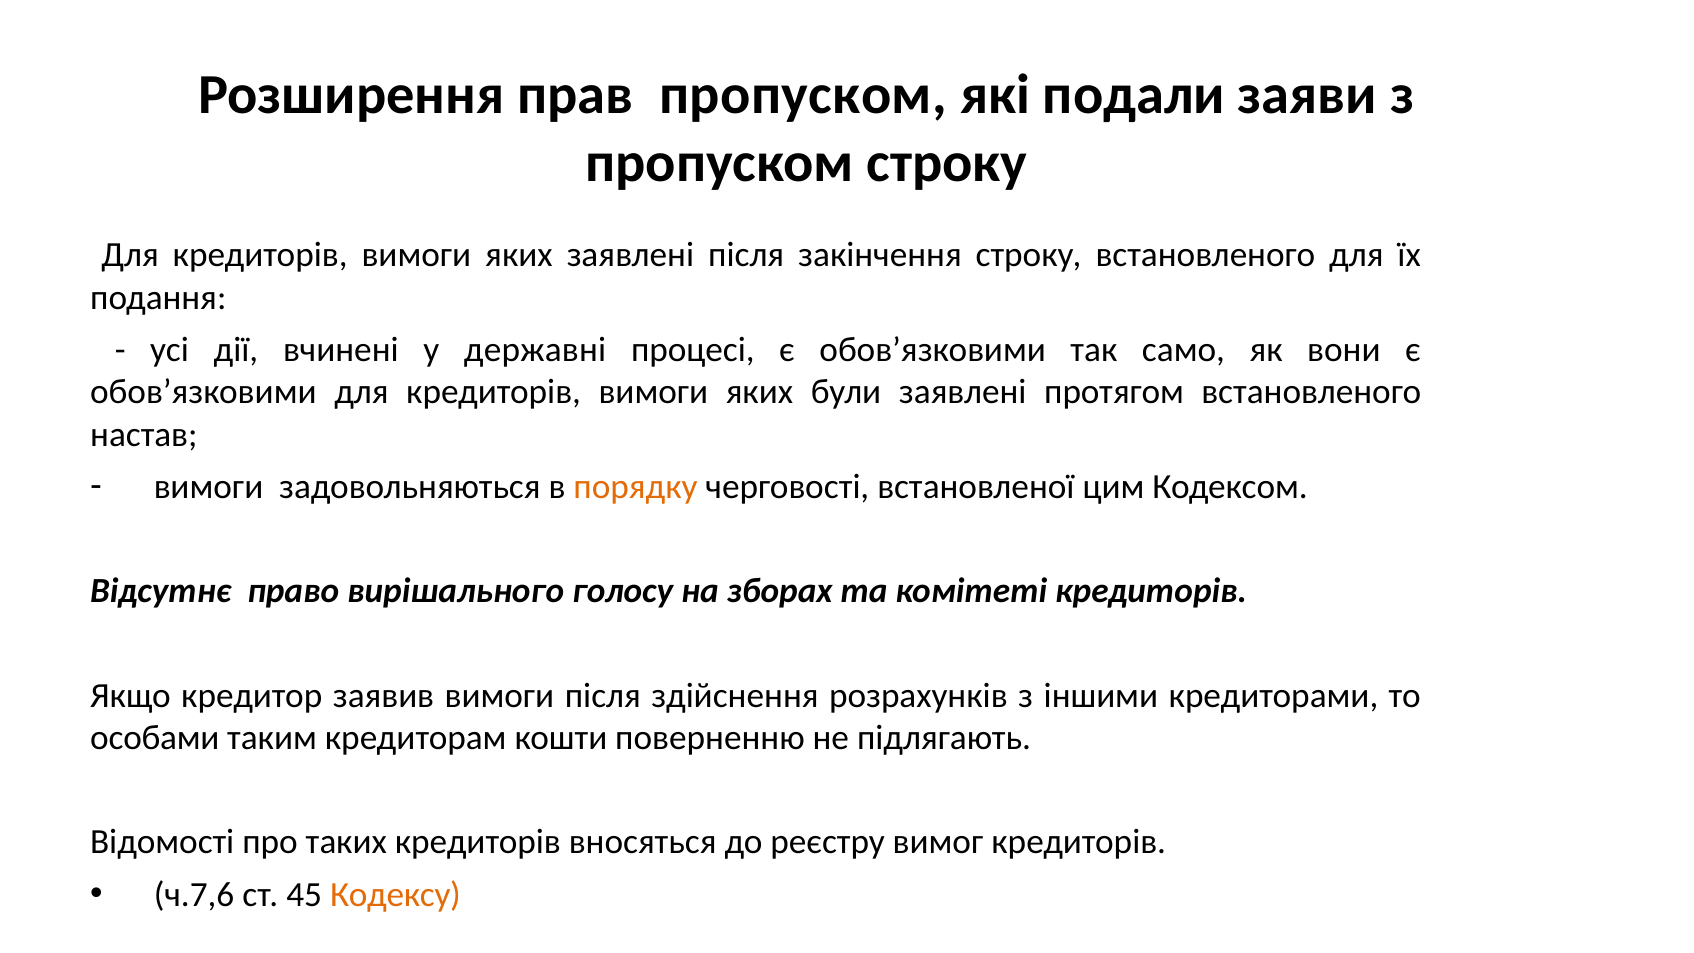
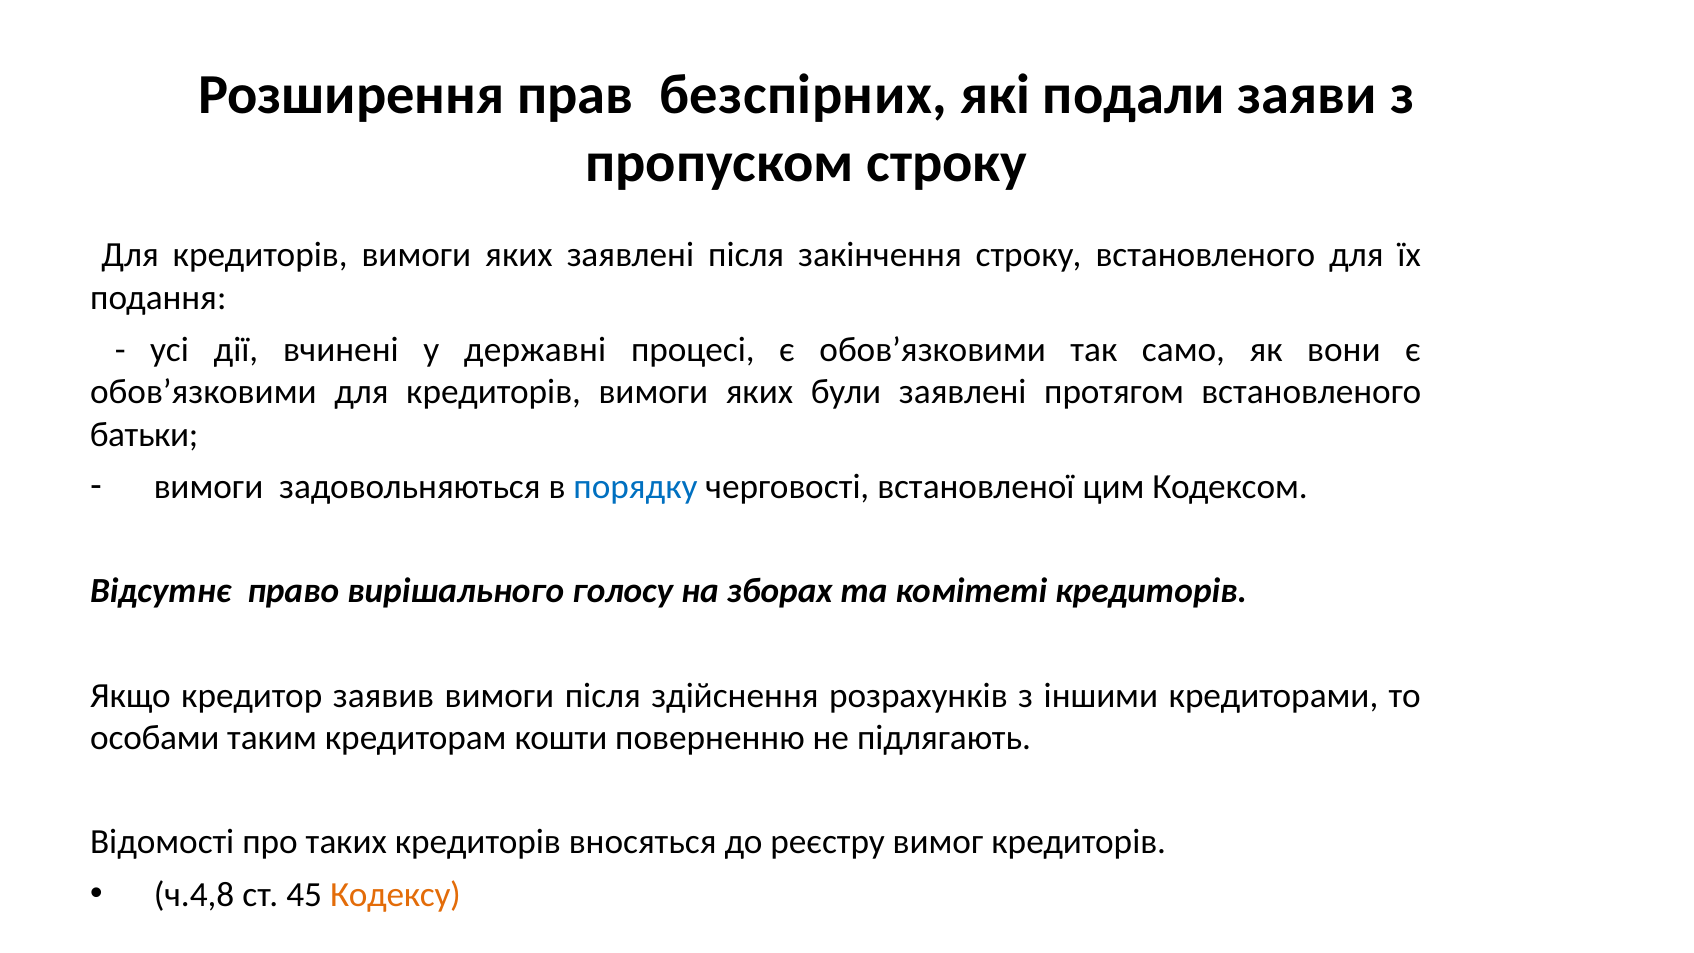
прав пропуском: пропуском -> безспірних
настав: настав -> батьки
порядку colour: orange -> blue
ч.7,6: ч.7,6 -> ч.4,8
